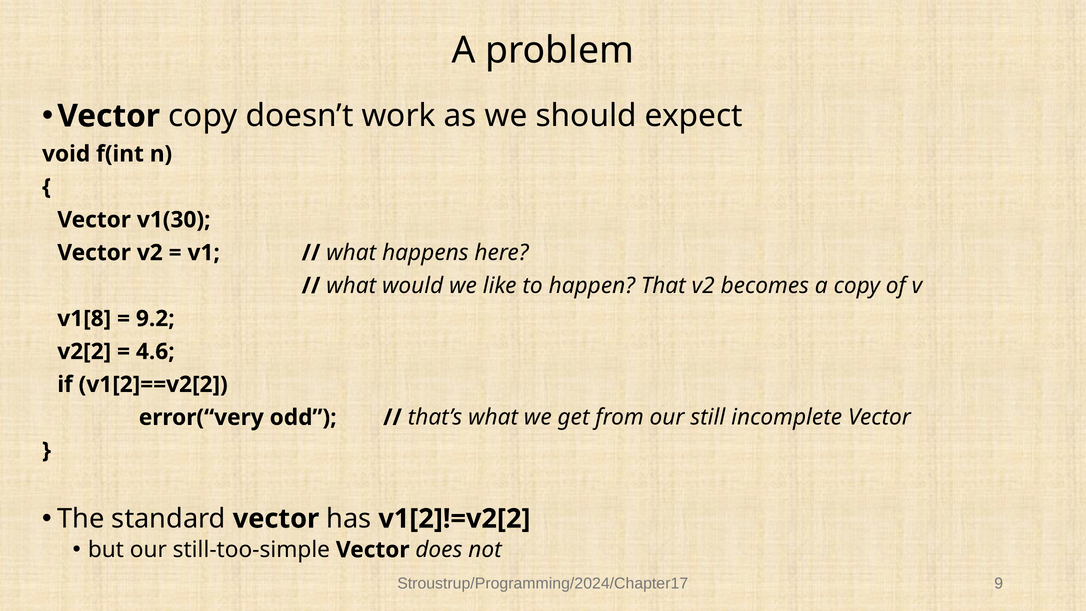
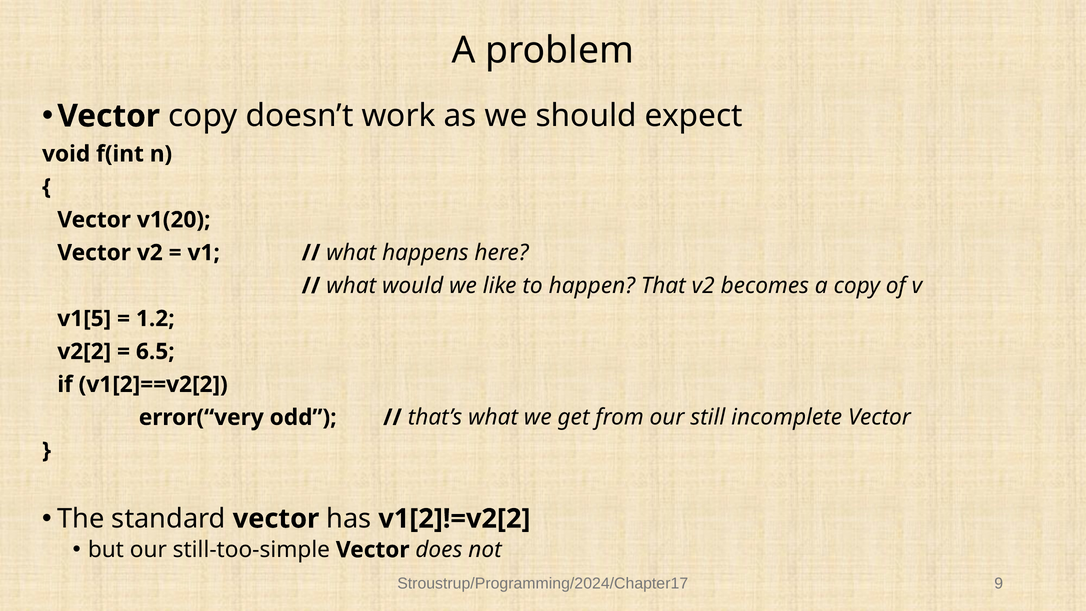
v1(30: v1(30 -> v1(20
v1[8: v1[8 -> v1[5
9.2: 9.2 -> 1.2
4.6: 4.6 -> 6.5
